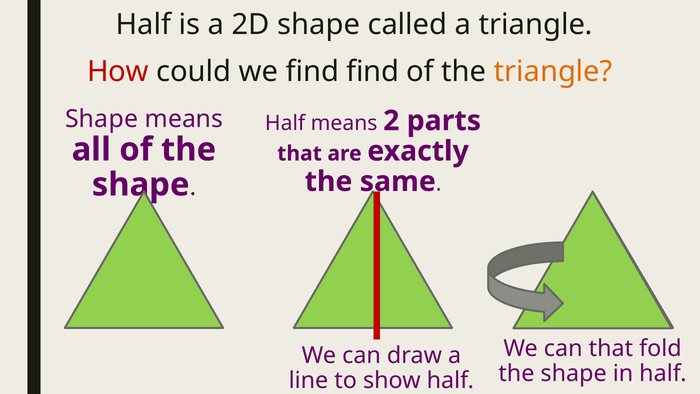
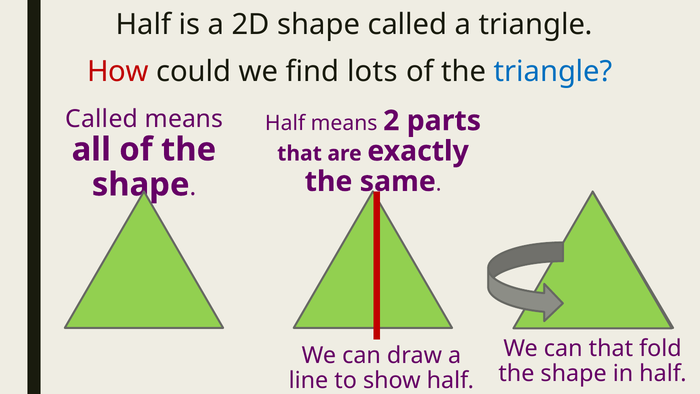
find find: find -> lots
triangle at (553, 72) colour: orange -> blue
Shape at (102, 119): Shape -> Called
